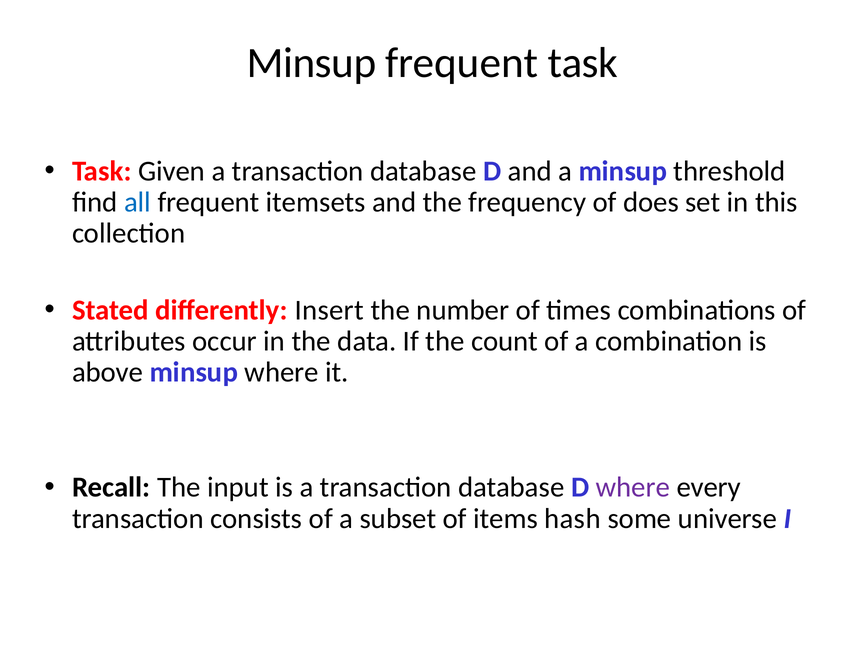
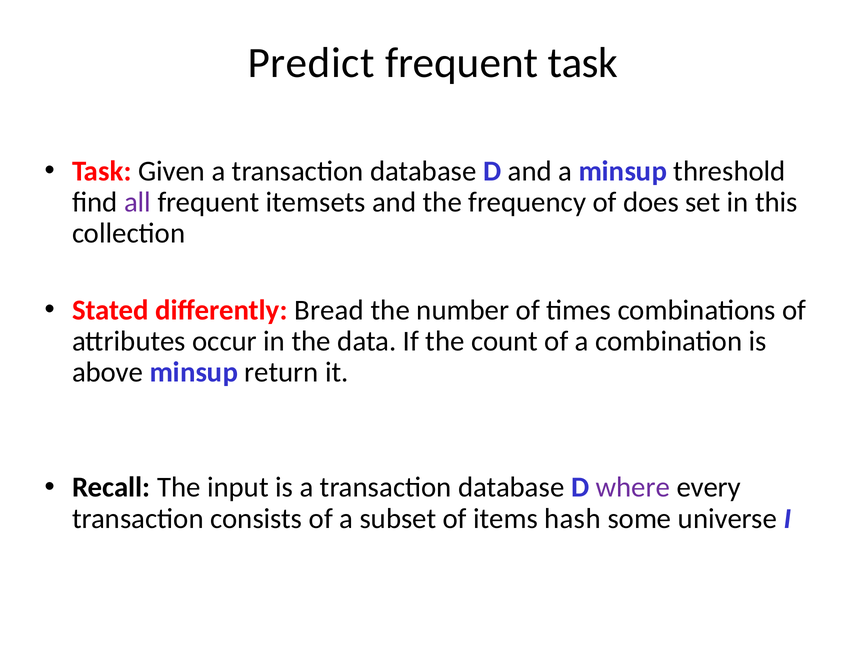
Minsup at (312, 63): Minsup -> Predict
all colour: blue -> purple
Insert: Insert -> Bread
minsup where: where -> return
